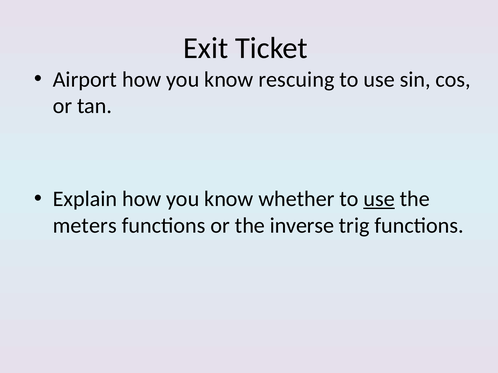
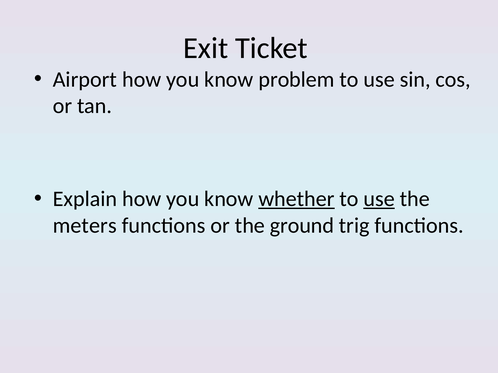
rescuing: rescuing -> problem
whether underline: none -> present
inverse: inverse -> ground
